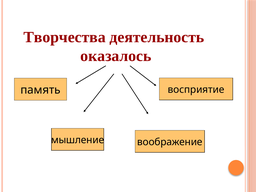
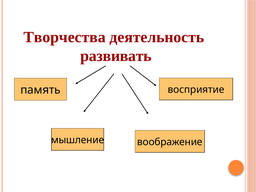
оказалось: оказалось -> развивать
